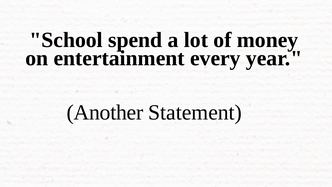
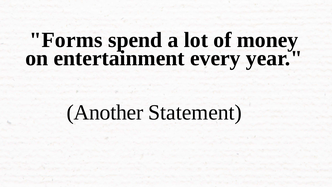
School: School -> Forms
